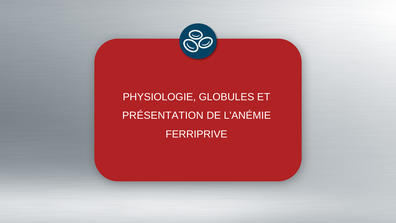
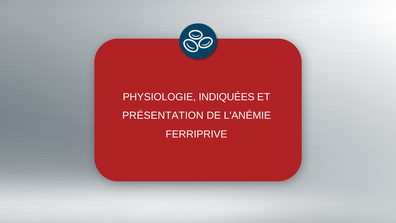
GLOBULES: GLOBULES -> INDIQUÉES
